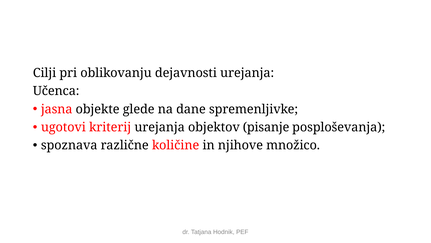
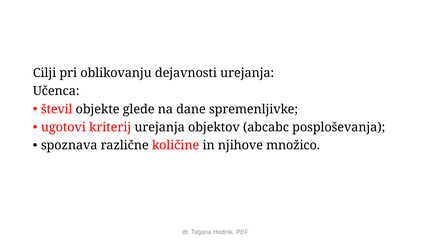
jasna: jasna -> števil
pisanje: pisanje -> abcabc
